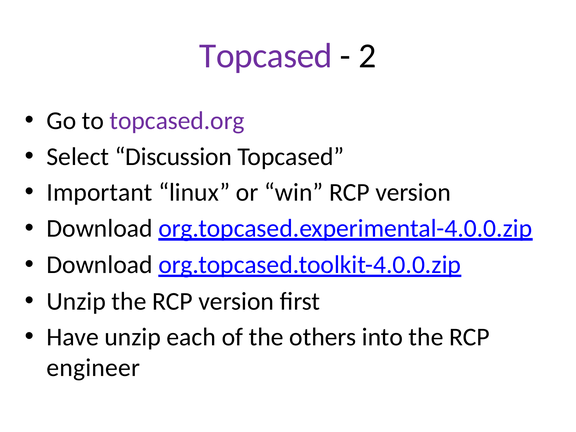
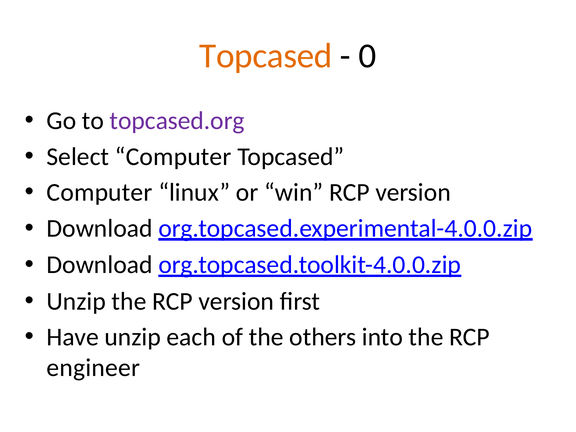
Topcased at (266, 56) colour: purple -> orange
2: 2 -> 0
Select Discussion: Discussion -> Computer
Important at (100, 193): Important -> Computer
